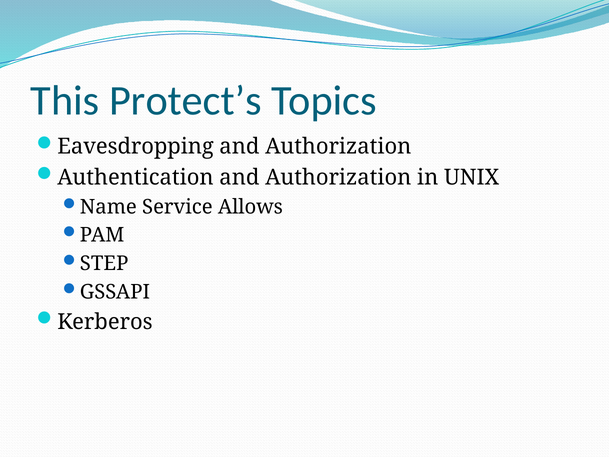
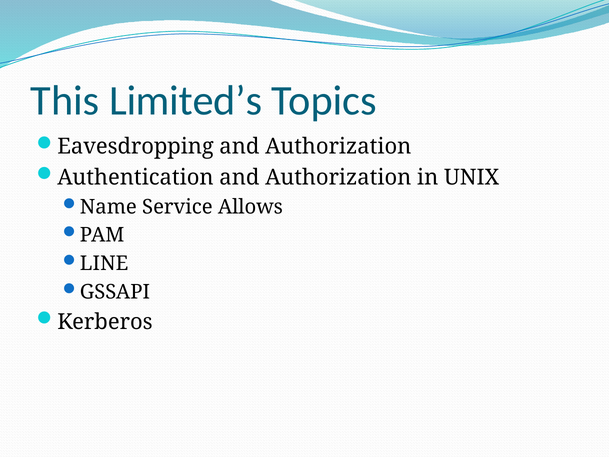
Protect’s: Protect’s -> Limited’s
STEP: STEP -> LINE
